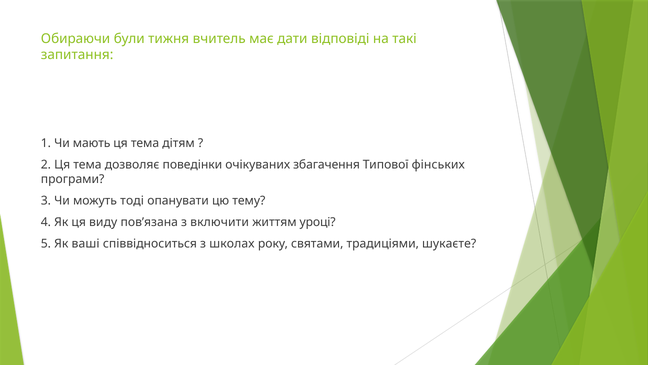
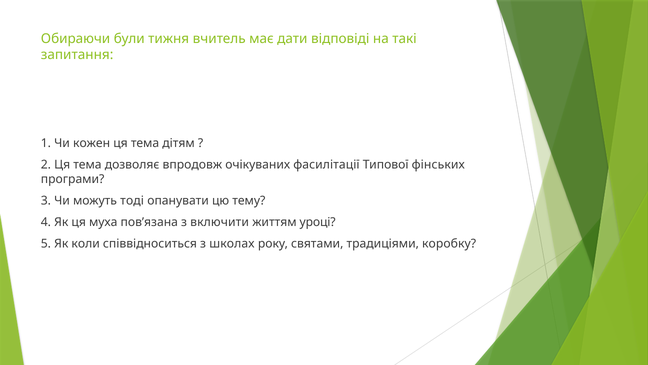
мають: мають -> кожен
поведінки: поведінки -> впродовж
збагачення: збагачення -> фасилітації
виду: виду -> муха
ваші: ваші -> коли
шукаєте: шукаєте -> коробку
